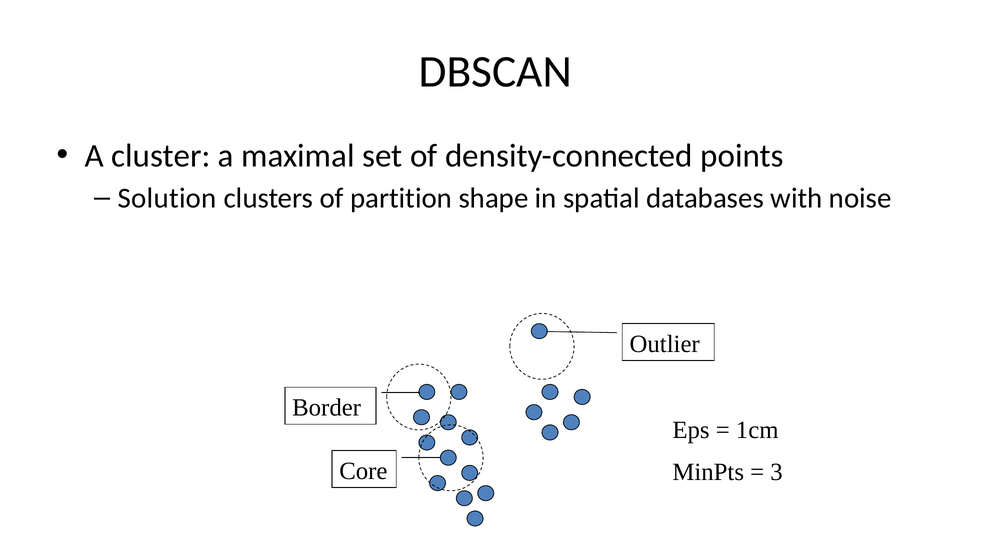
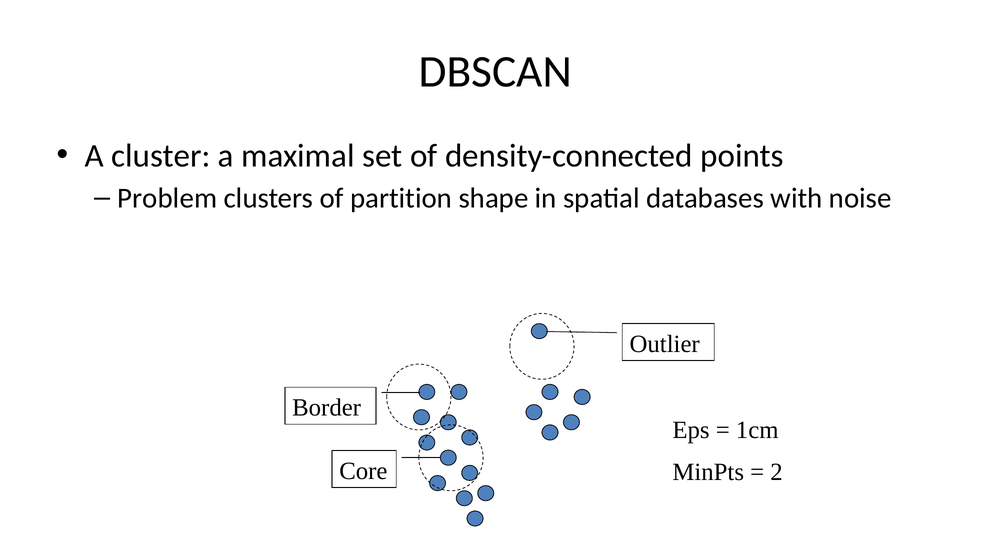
Solution: Solution -> Problem
3: 3 -> 2
